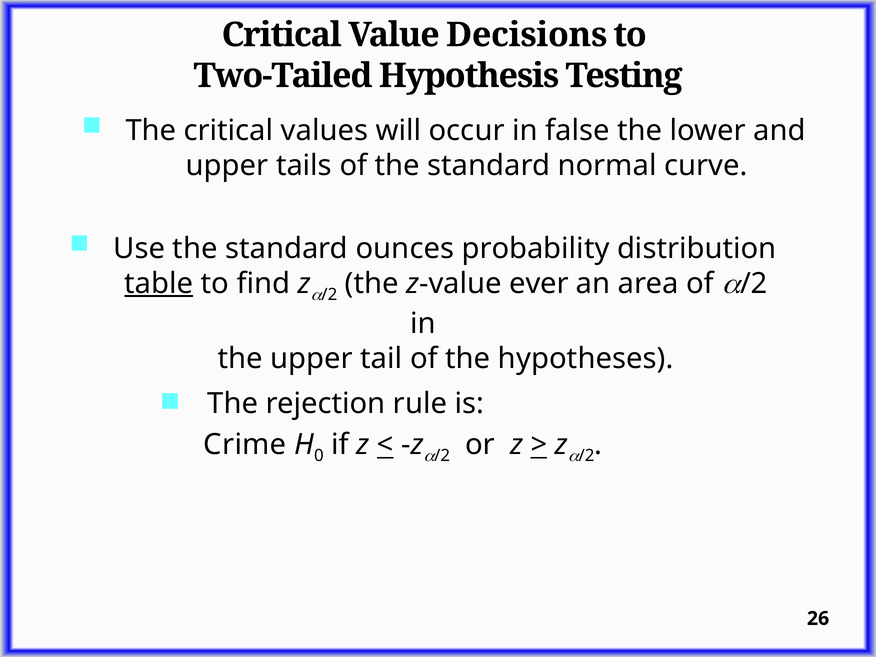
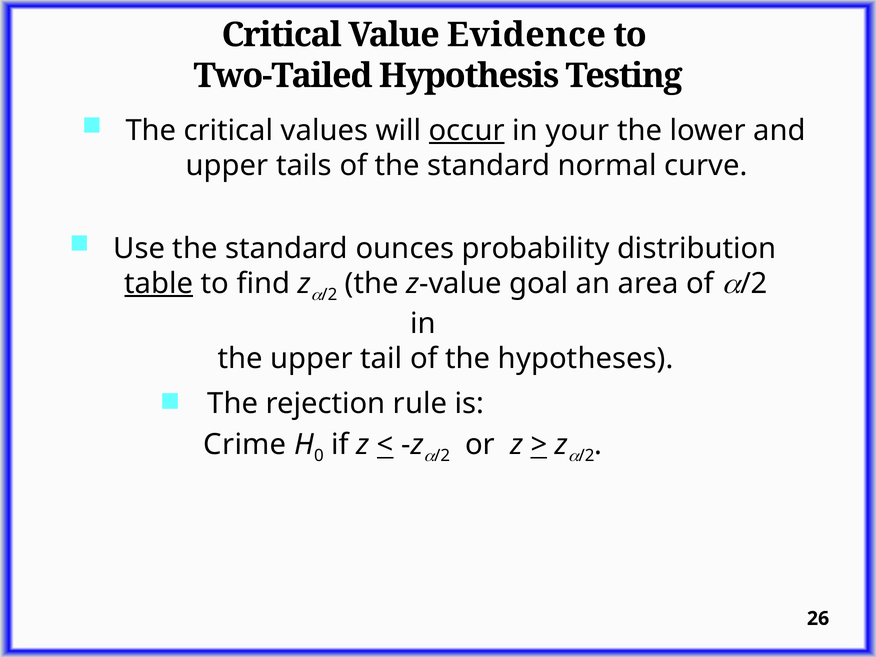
Decisions: Decisions -> Evidence
occur underline: none -> present
false: false -> your
ever: ever -> goal
